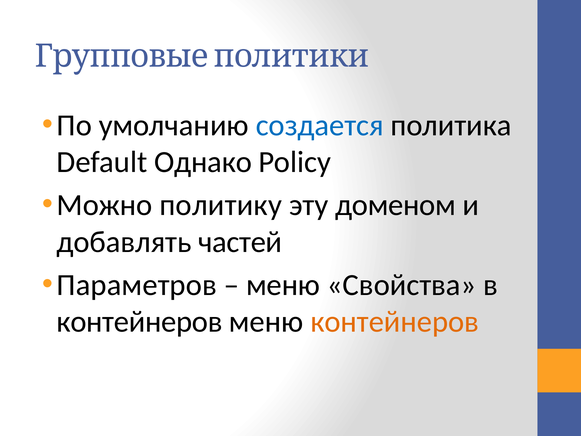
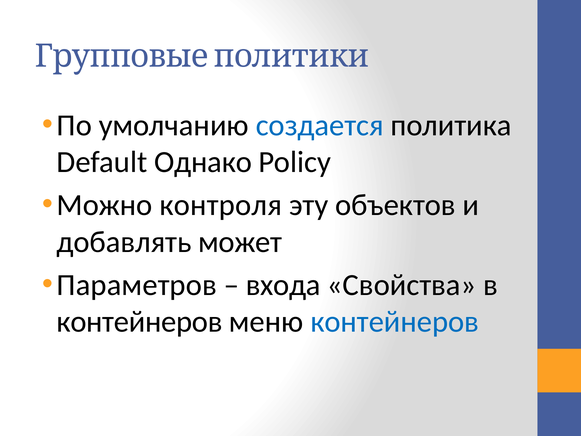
политику: политику -> контроля
доменом: доменом -> объектов
частей: частей -> может
меню at (283, 285): меню -> входа
контейнеров at (395, 322) colour: orange -> blue
